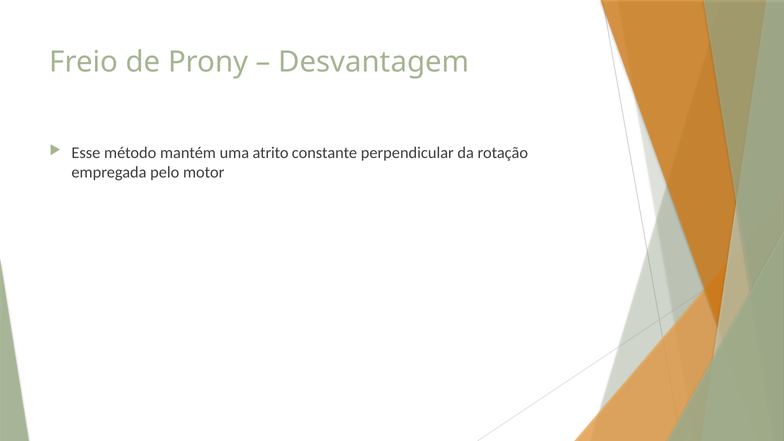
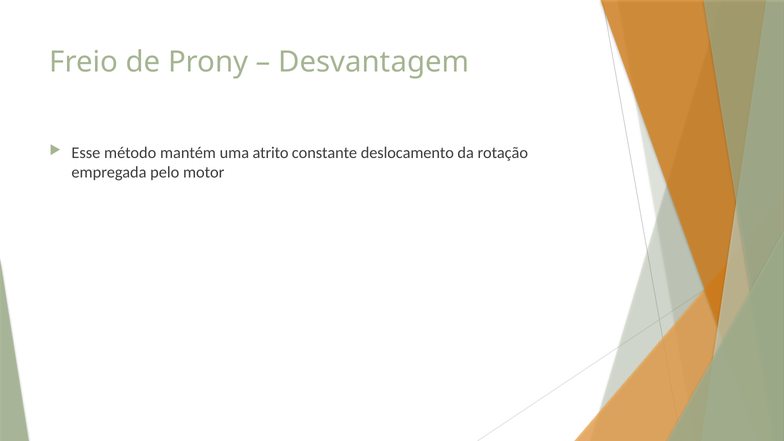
perpendicular: perpendicular -> deslocamento
